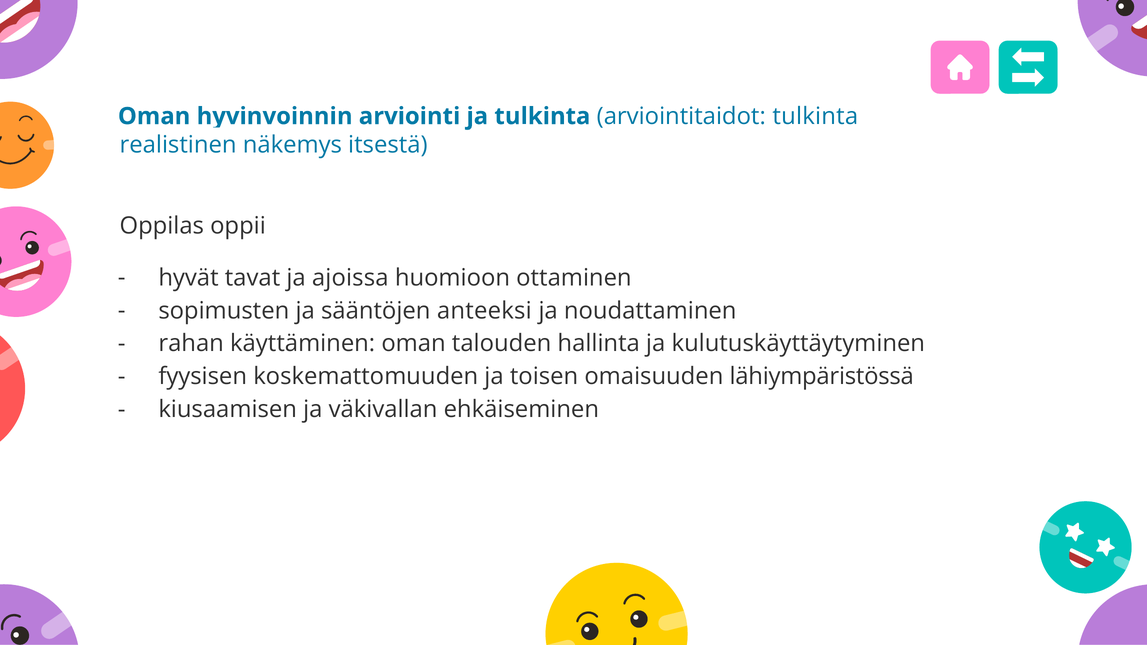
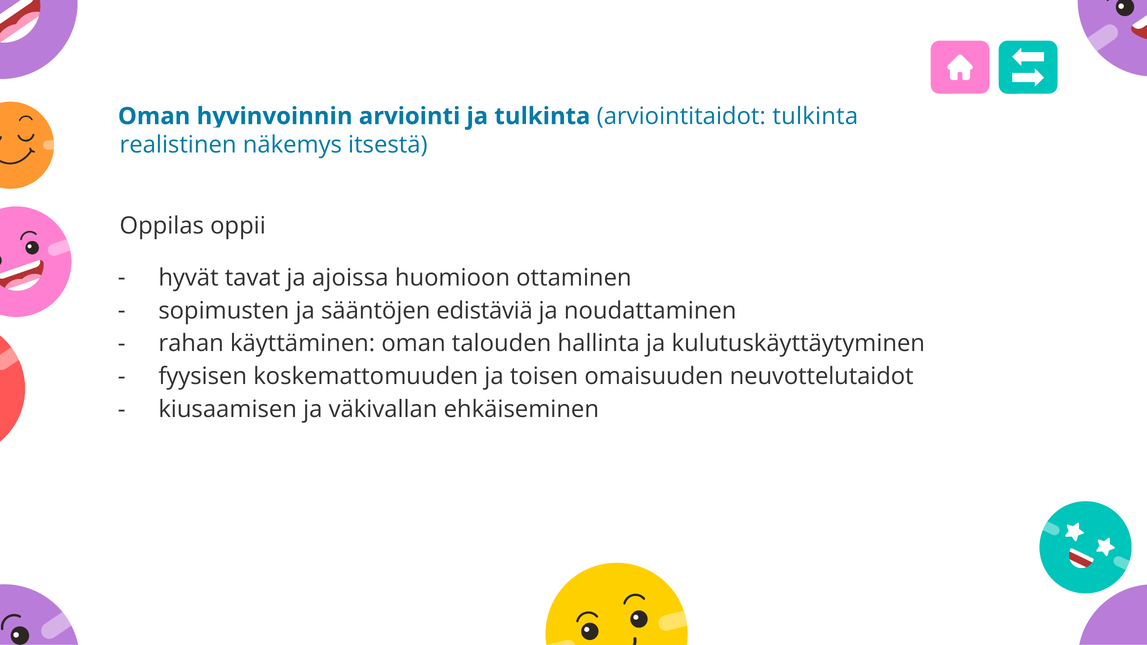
anteeksi: anteeksi -> edistäviä
lähiympäristössä: lähiympäristössä -> neuvottelutaidot
